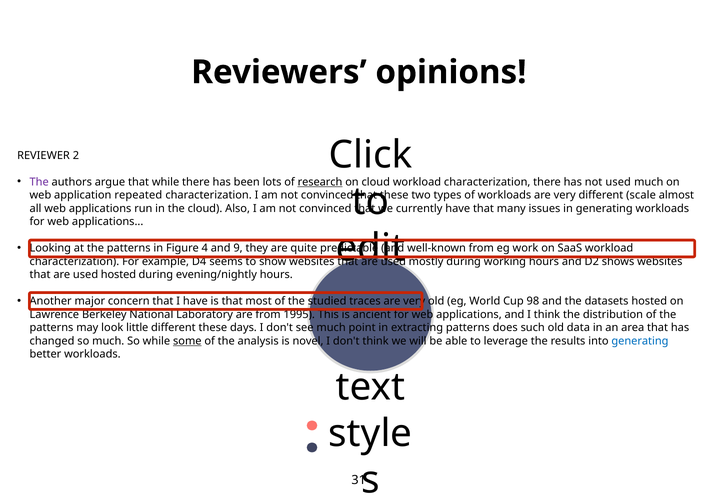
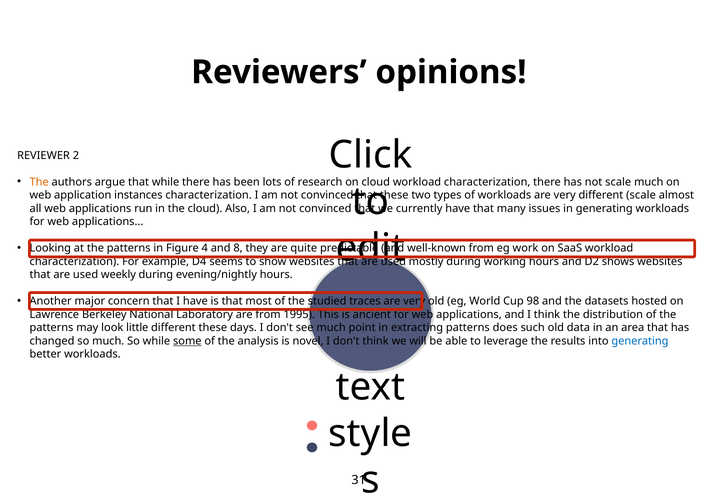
The at (39, 182) colour: purple -> orange
research underline: present -> none
not used: used -> scale
repeated: repeated -> instances
9: 9 -> 8
used hosted: hosted -> weekly
